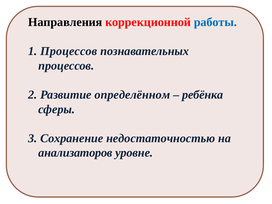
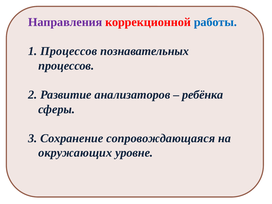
Направления colour: black -> purple
определённом: определённом -> анализаторов
недостаточностью: недостаточностью -> сопровождающаяся
анализаторов: анализаторов -> окружающих
